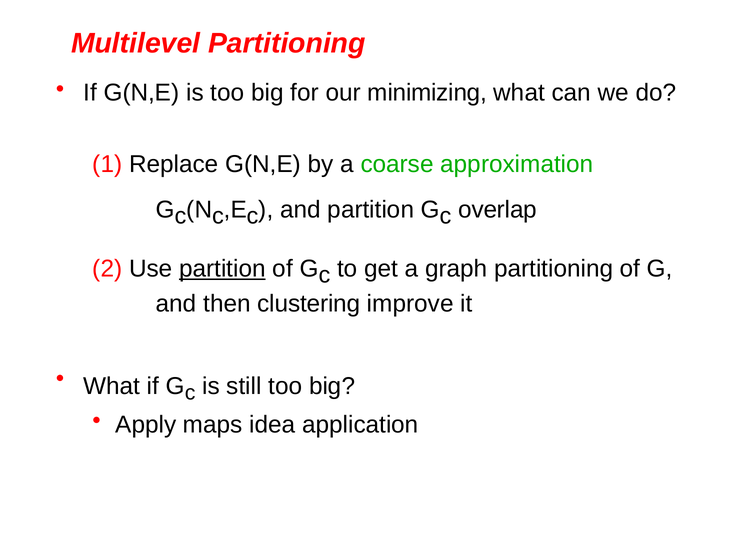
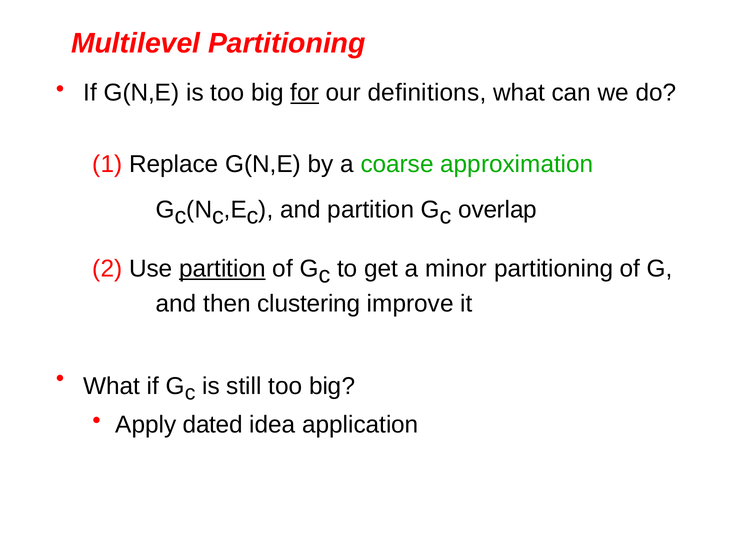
for underline: none -> present
minimizing: minimizing -> definitions
graph: graph -> minor
maps: maps -> dated
